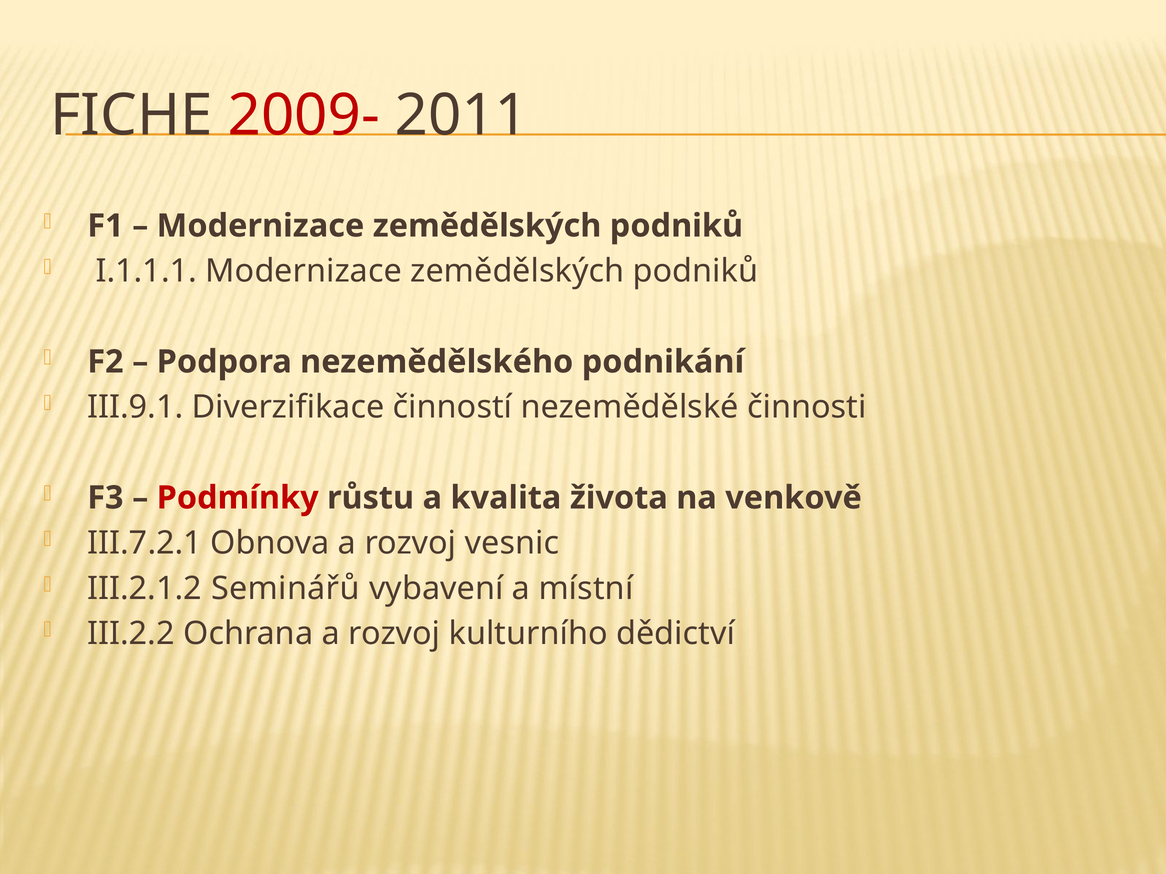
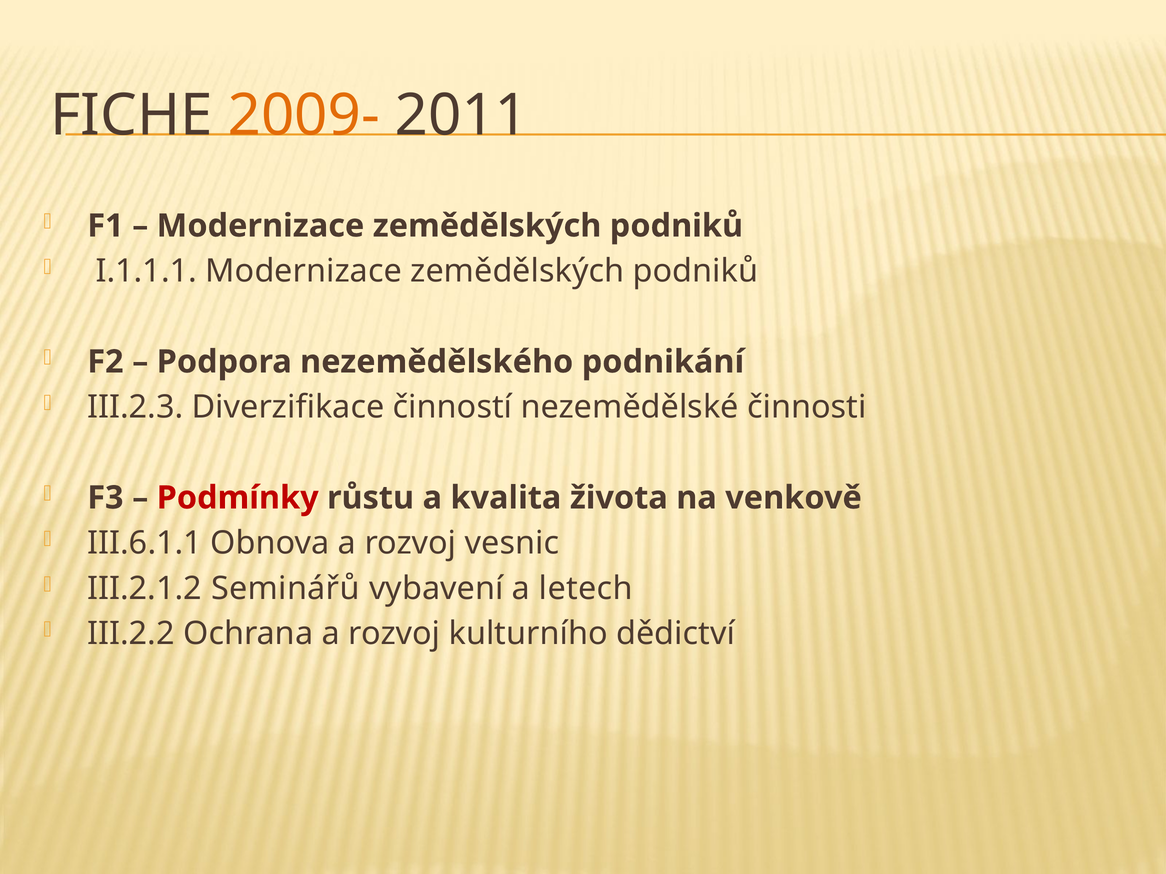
2009- colour: red -> orange
III.9.1: III.9.1 -> III.2.3
III.7.2.1: III.7.2.1 -> III.6.1.1
místní: místní -> letech
